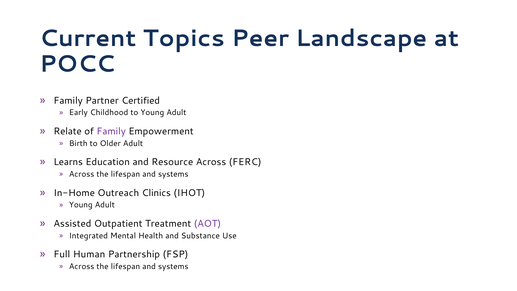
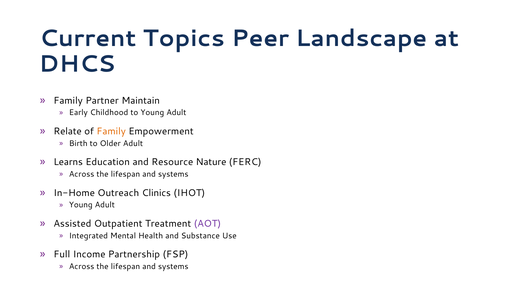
POCC: POCC -> DHCS
Certified: Certified -> Maintain
Family at (111, 131) colour: purple -> orange
Resource Across: Across -> Nature
Human: Human -> Income
